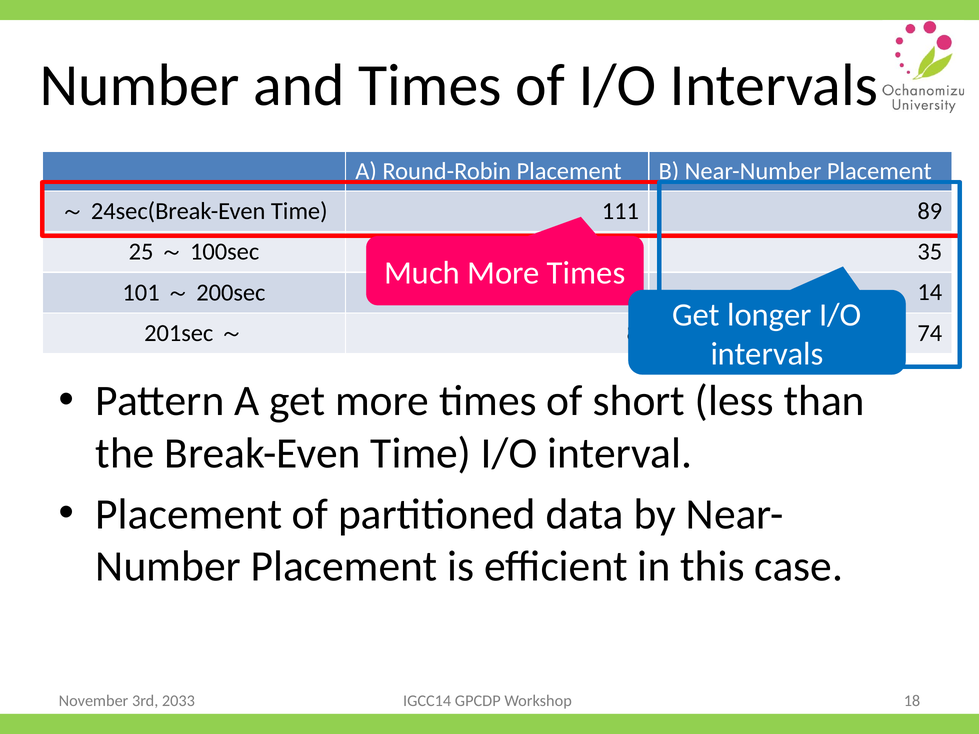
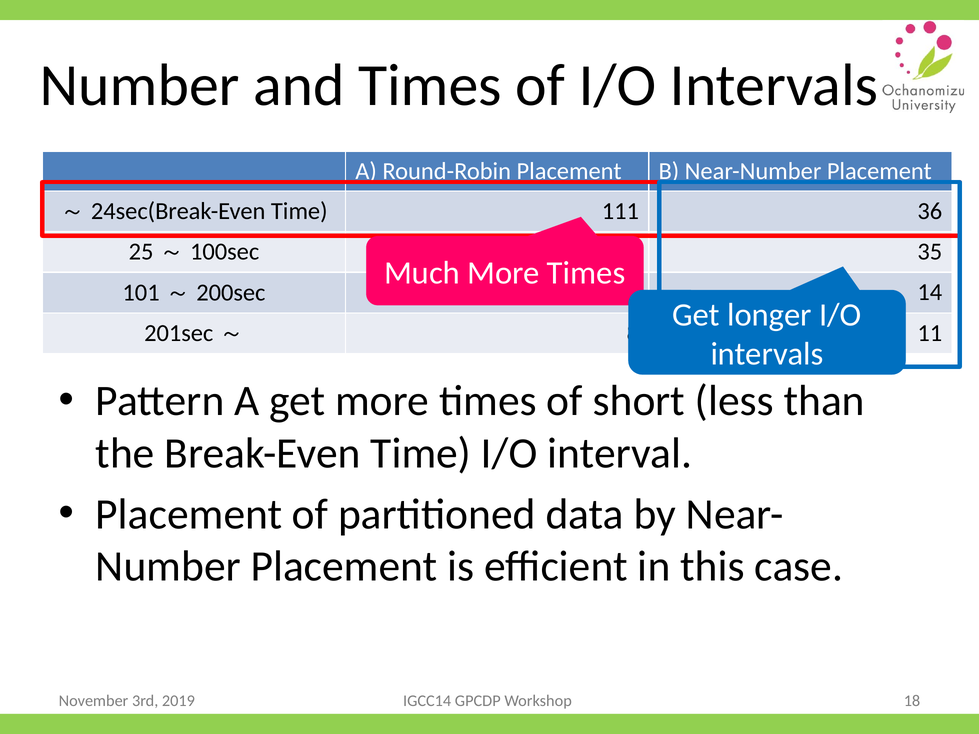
89: 89 -> 36
74: 74 -> 11
2033: 2033 -> 2019
